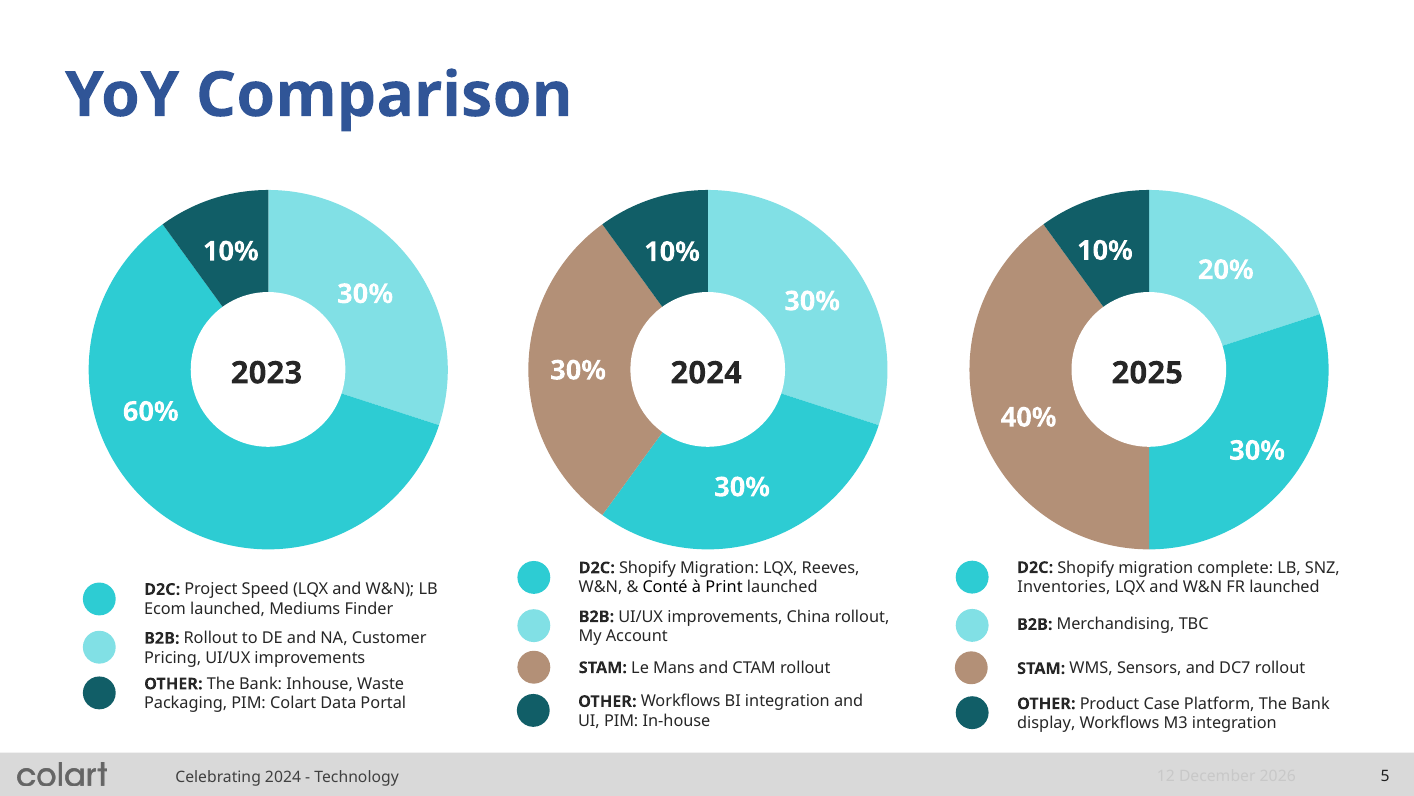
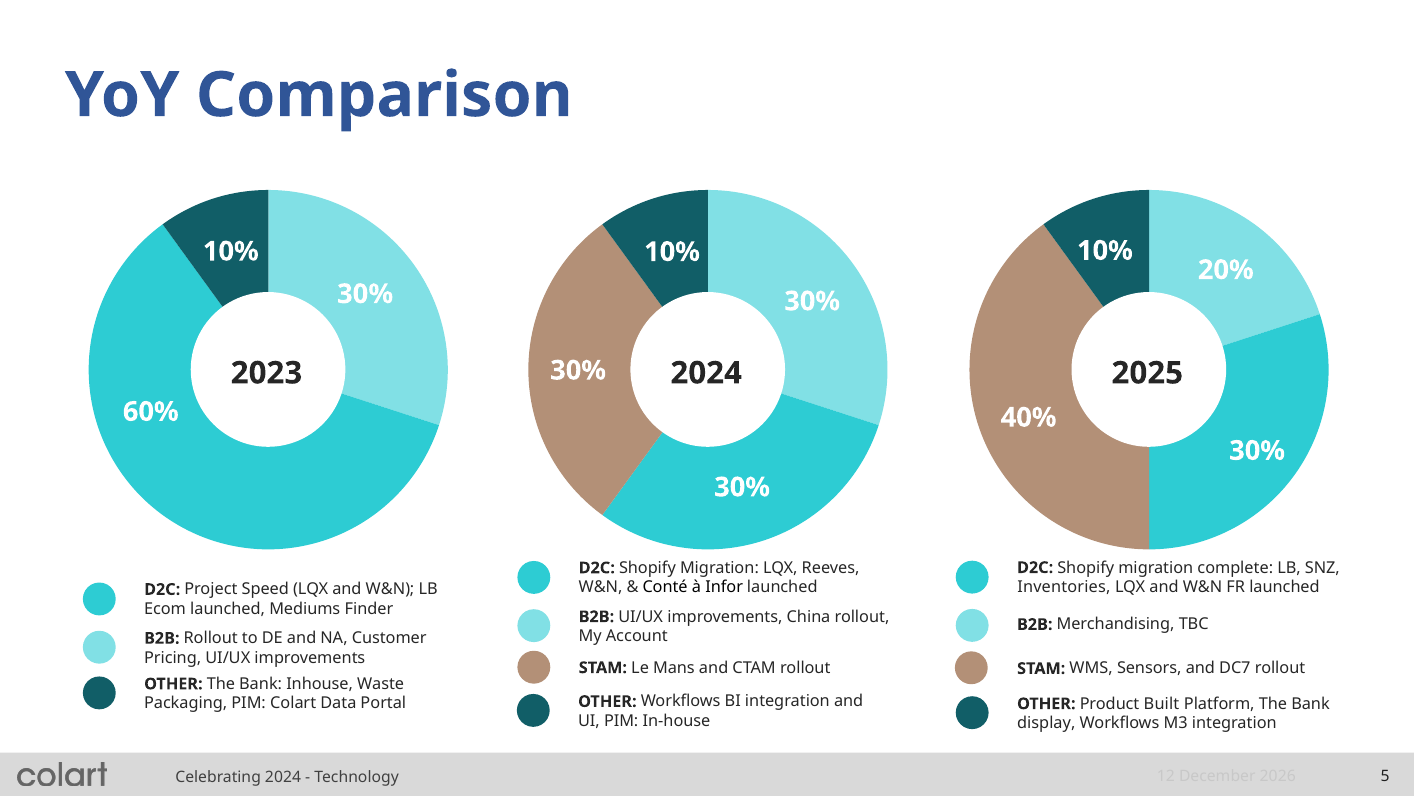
Print: Print -> Infor
Case: Case -> Built
